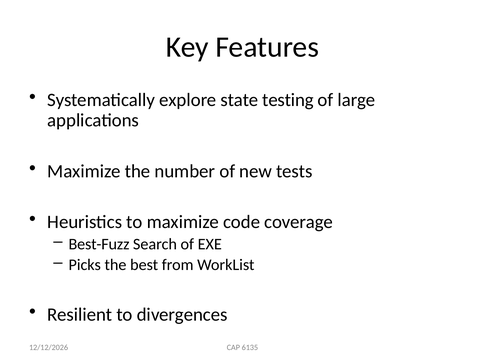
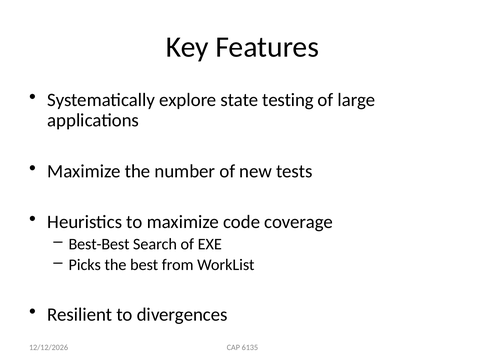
Best-Fuzz: Best-Fuzz -> Best-Best
